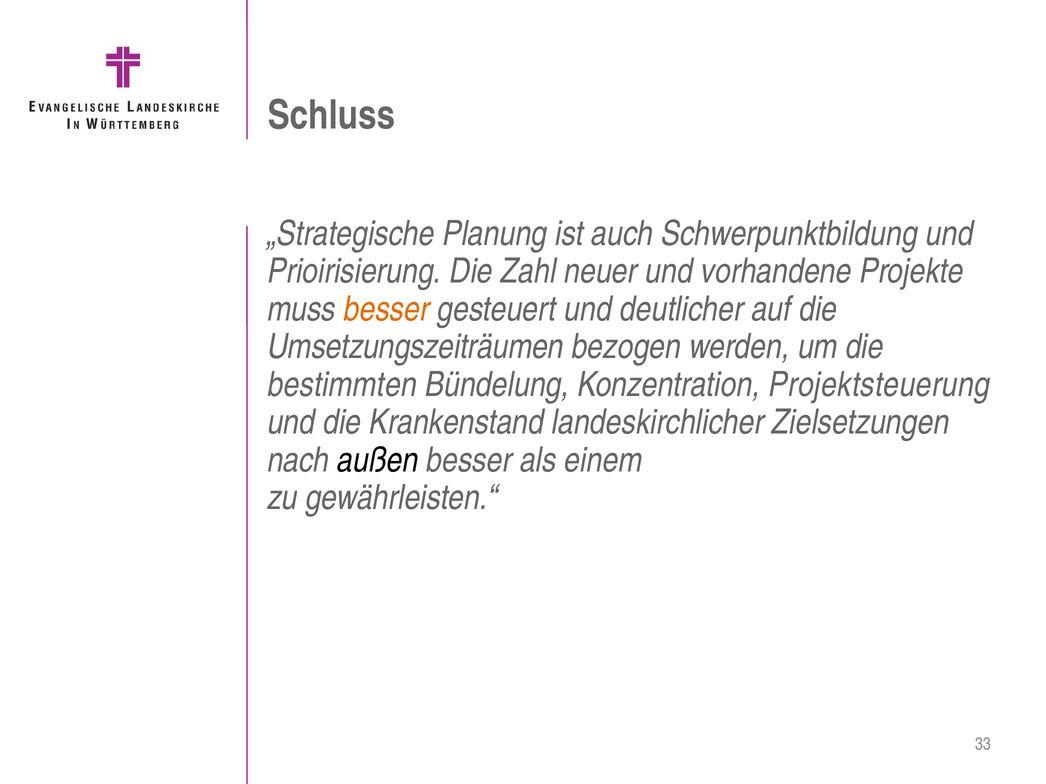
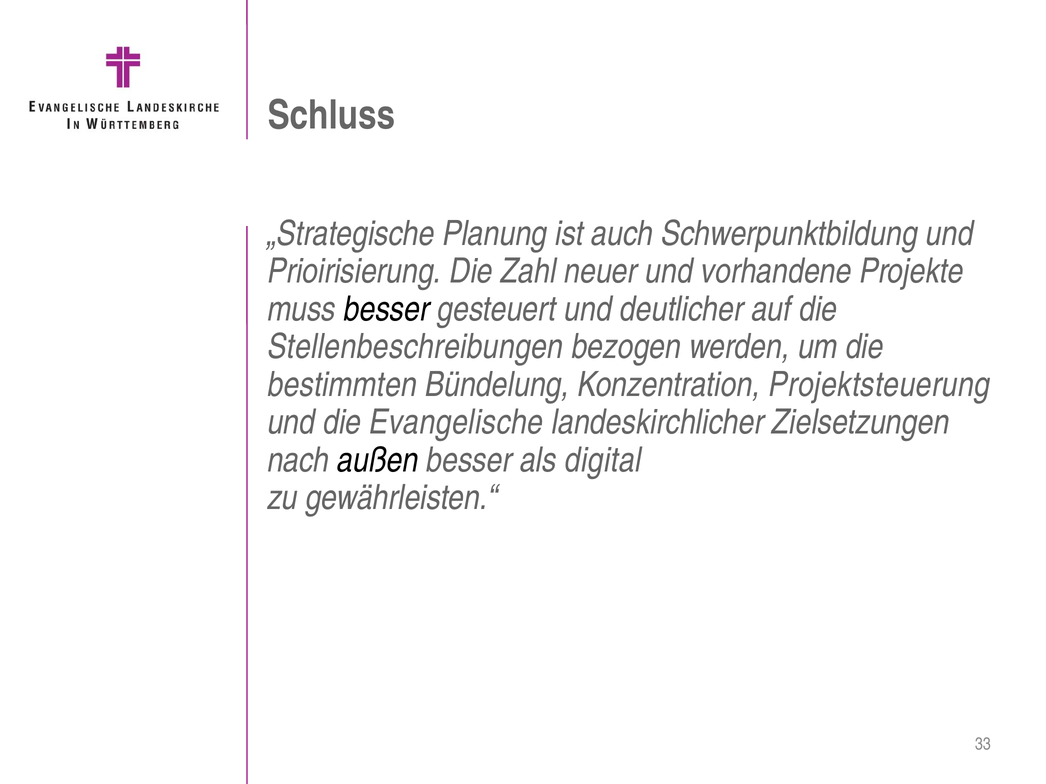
besser at (387, 309) colour: orange -> black
Umsetzungszeiträumen: Umsetzungszeiträumen -> Stellenbeschreibungen
Krankenstand: Krankenstand -> Evangelische
einem: einem -> digital
